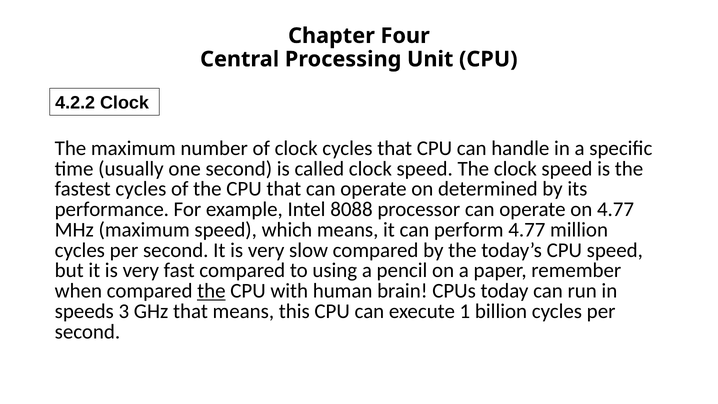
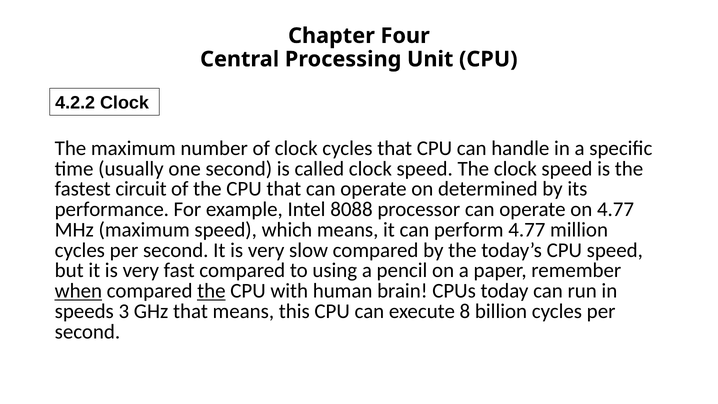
fastest cycles: cycles -> circuit
when underline: none -> present
1: 1 -> 8
